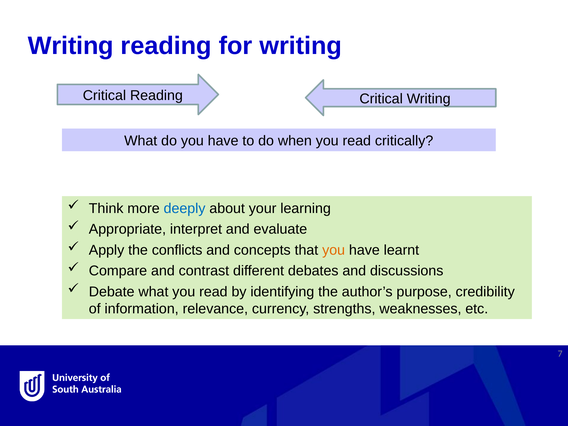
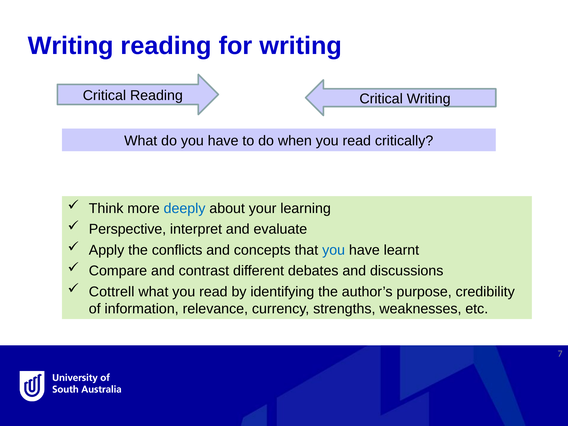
Appropriate: Appropriate -> Perspective
you at (334, 250) colour: orange -> blue
Debate: Debate -> Cottrell
